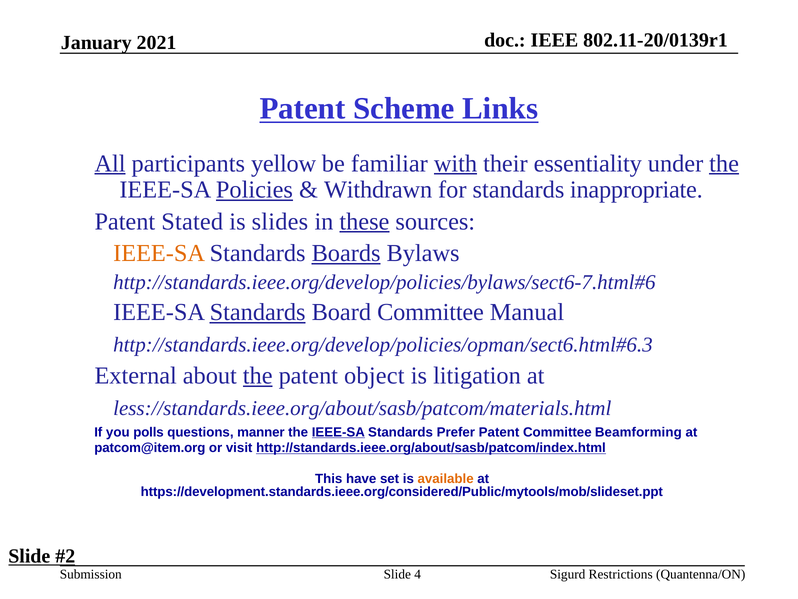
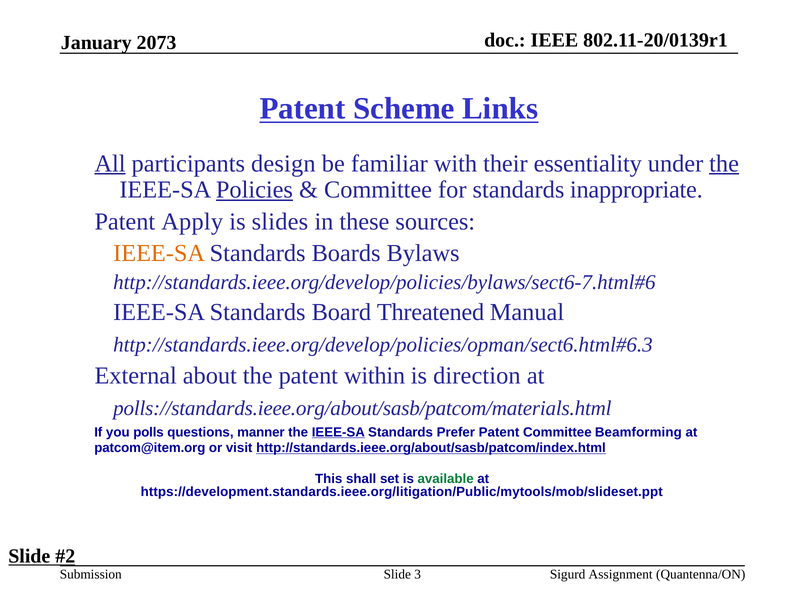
2021: 2021 -> 2073
yellow: yellow -> design
with underline: present -> none
Withdrawn at (378, 190): Withdrawn -> Committee
Stated: Stated -> Apply
these underline: present -> none
Boards underline: present -> none
Standards at (258, 312) underline: present -> none
Board Committee: Committee -> Threatened
the at (258, 375) underline: present -> none
object: object -> within
litigation: litigation -> direction
less://standards.ieee.org/about/sasb/patcom/materials.html: less://standards.ieee.org/about/sasb/patcom/materials.html -> polls://standards.ieee.org/about/sasb/patcom/materials.html
have: have -> shall
available colour: orange -> green
https://development.standards.ieee.org/considered/Public/mytools/mob/slideset.ppt: https://development.standards.ieee.org/considered/Public/mytools/mob/slideset.ppt -> https://development.standards.ieee.org/litigation/Public/mytools/mob/slideset.ppt
4: 4 -> 3
Restrictions: Restrictions -> Assignment
